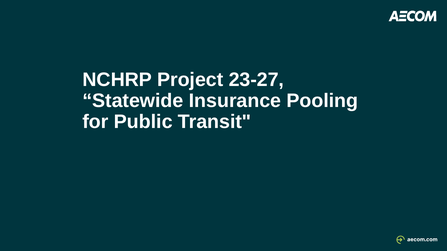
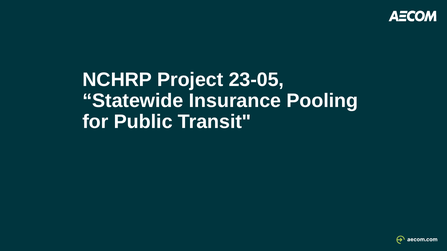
23-27: 23-27 -> 23-05
